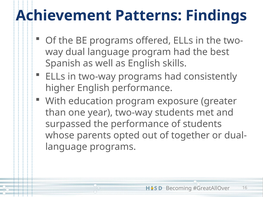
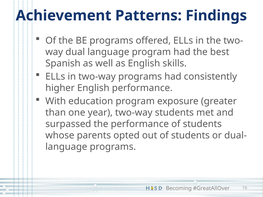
out of together: together -> students
